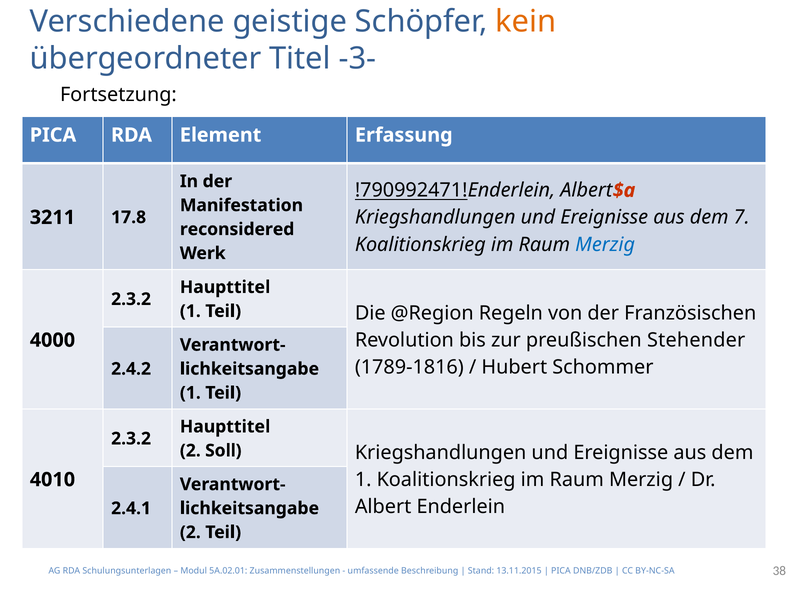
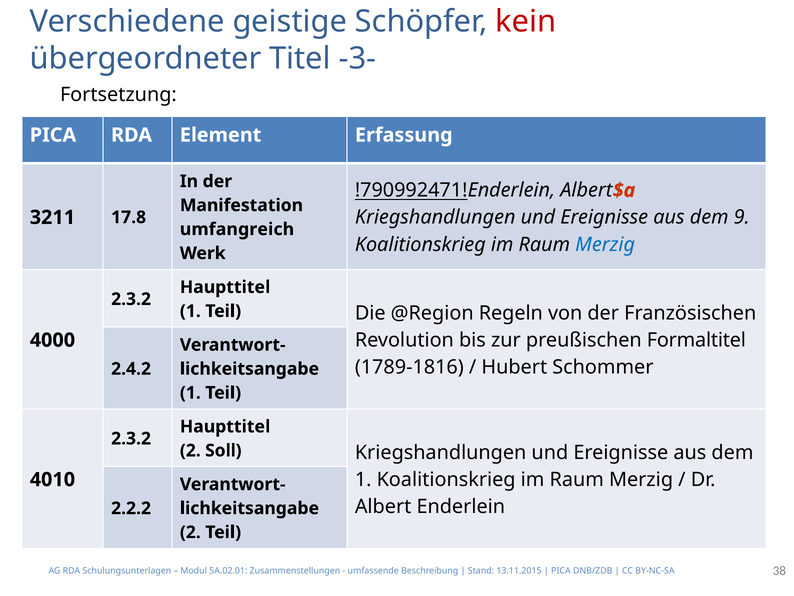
kein colour: orange -> red
7: 7 -> 9
reconsidered: reconsidered -> umfangreich
Stehender: Stehender -> Formaltitel
2.4.1: 2.4.1 -> 2.2.2
